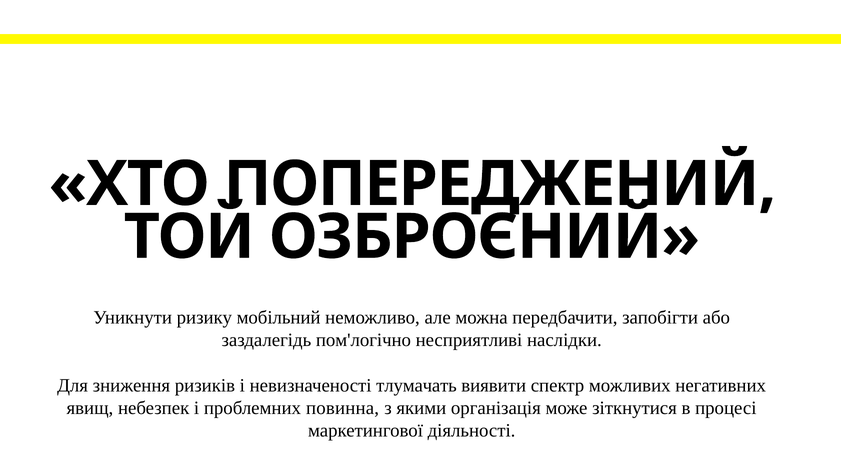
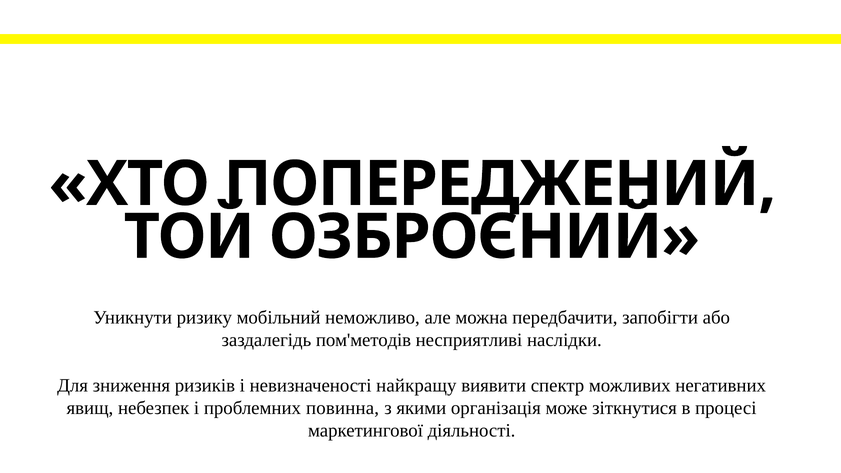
пом'логічно: пом'логічно -> пом'методів
тлумачать: тлумачать -> найкращу
